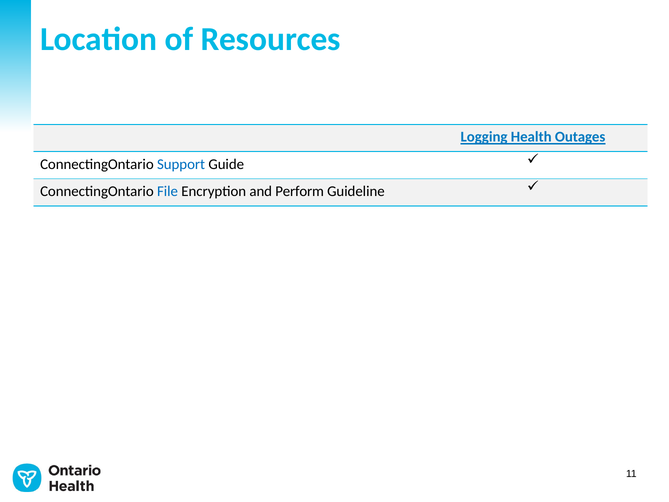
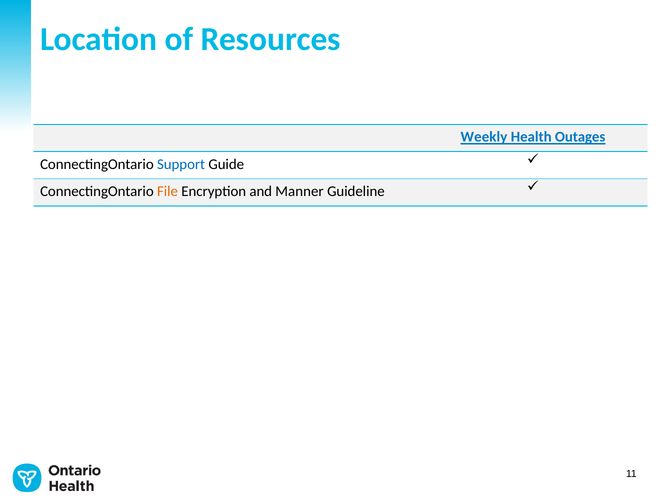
Logging: Logging -> Weekly
File colour: blue -> orange
Perform: Perform -> Manner
